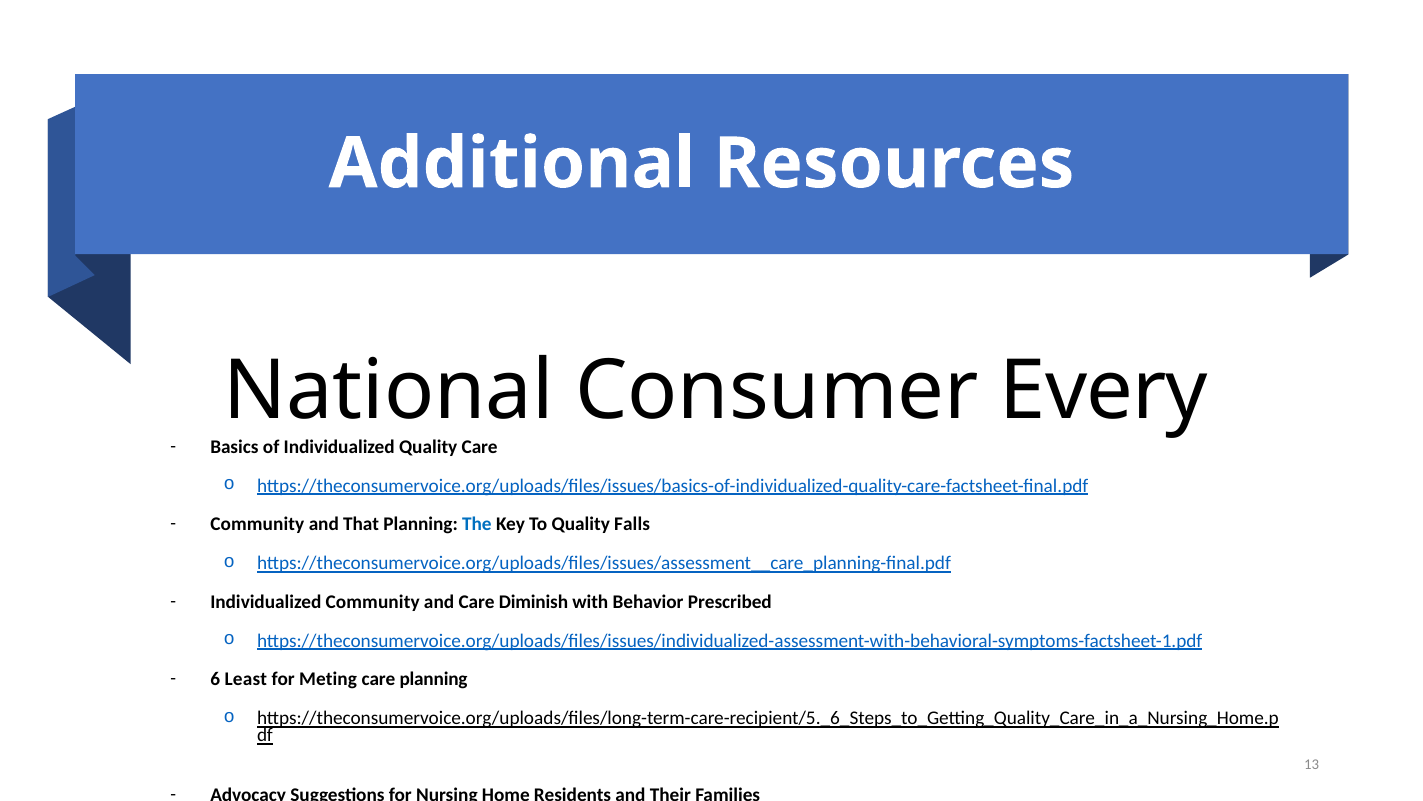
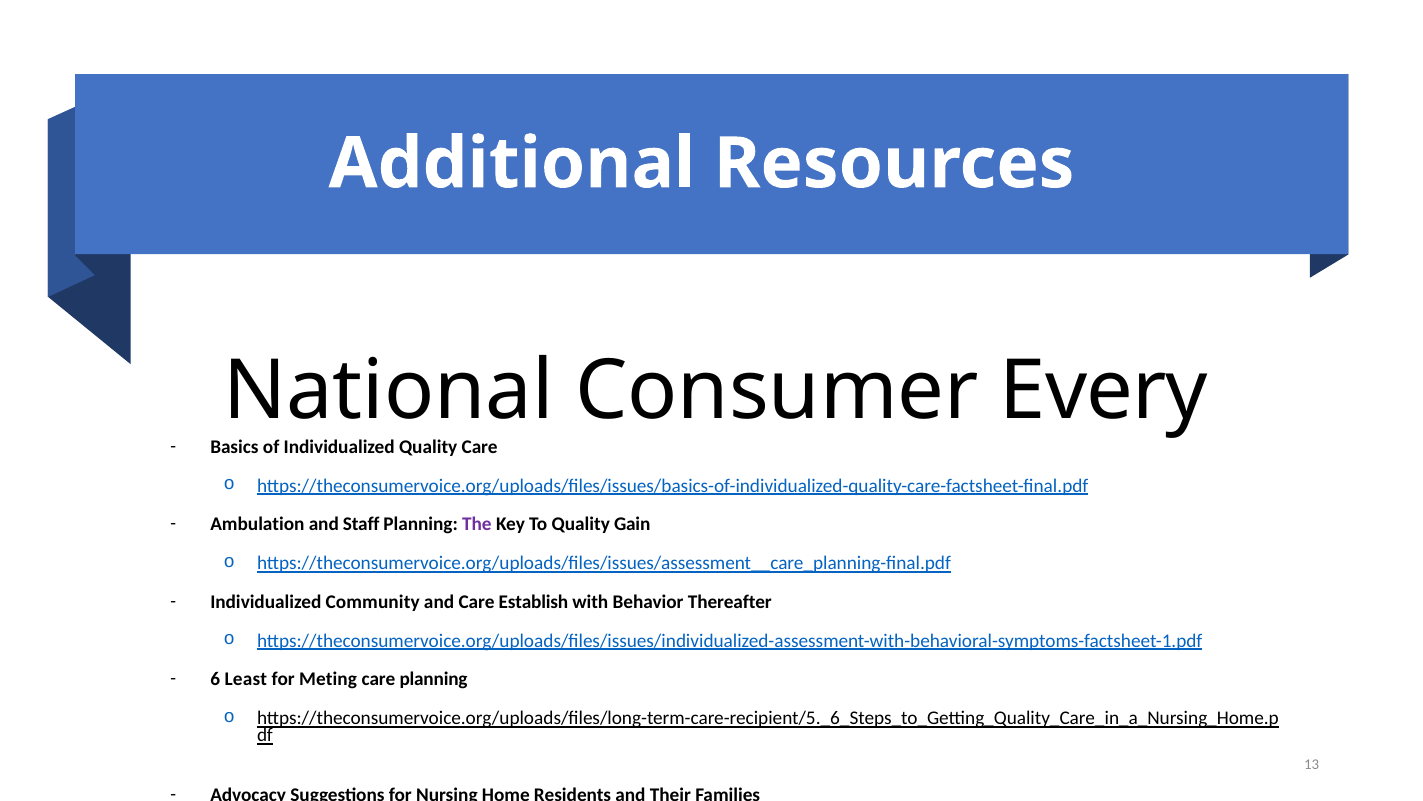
Community at (257, 524): Community -> Ambulation
That: That -> Staff
The colour: blue -> purple
Falls: Falls -> Gain
Diminish: Diminish -> Establish
Prescribed: Prescribed -> Thereafter
